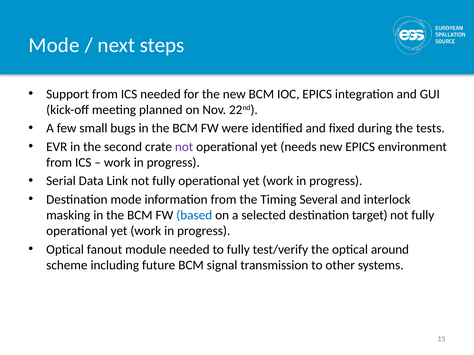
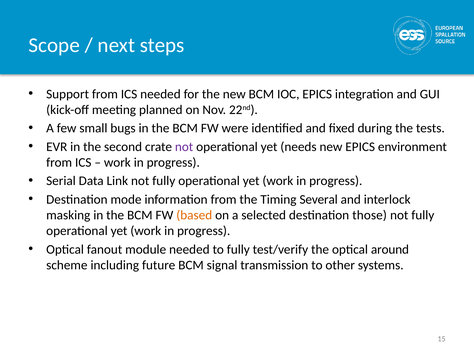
Mode at (54, 45): Mode -> Scope
based colour: blue -> orange
target: target -> those
